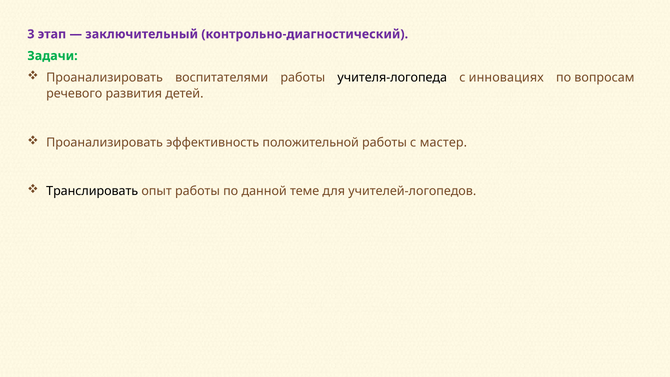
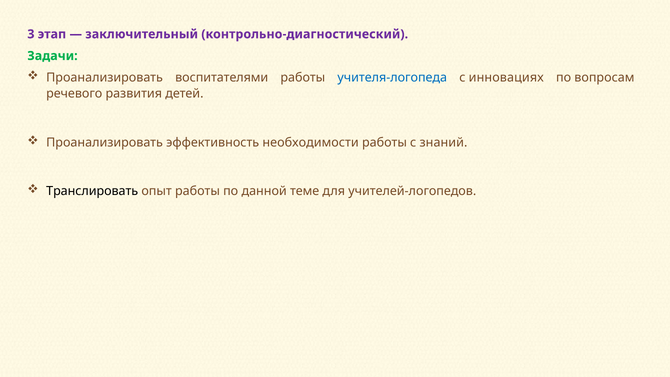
учителя-логопеда colour: black -> blue
положительной: положительной -> необходимости
мастер: мастер -> знаний
